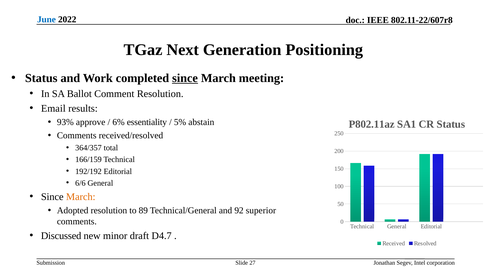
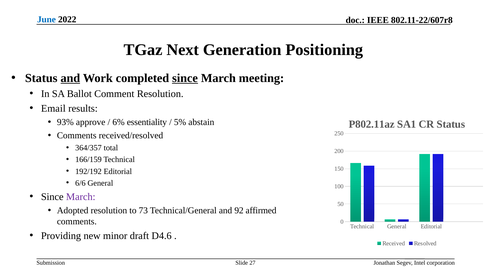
and at (70, 78) underline: none -> present
March at (81, 197) colour: orange -> purple
89: 89 -> 73
superior: superior -> affirmed
Discussed: Discussed -> Providing
D4.7: D4.7 -> D4.6
